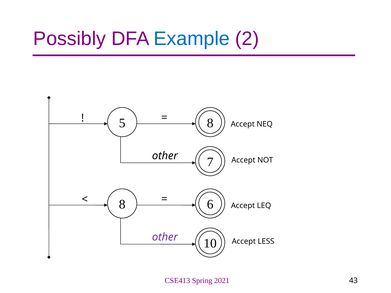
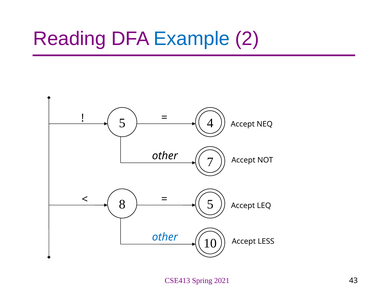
Possibly: Possibly -> Reading
8 at (210, 123): 8 -> 4
6 at (210, 205): 6 -> 5
other at (165, 237) colour: purple -> blue
